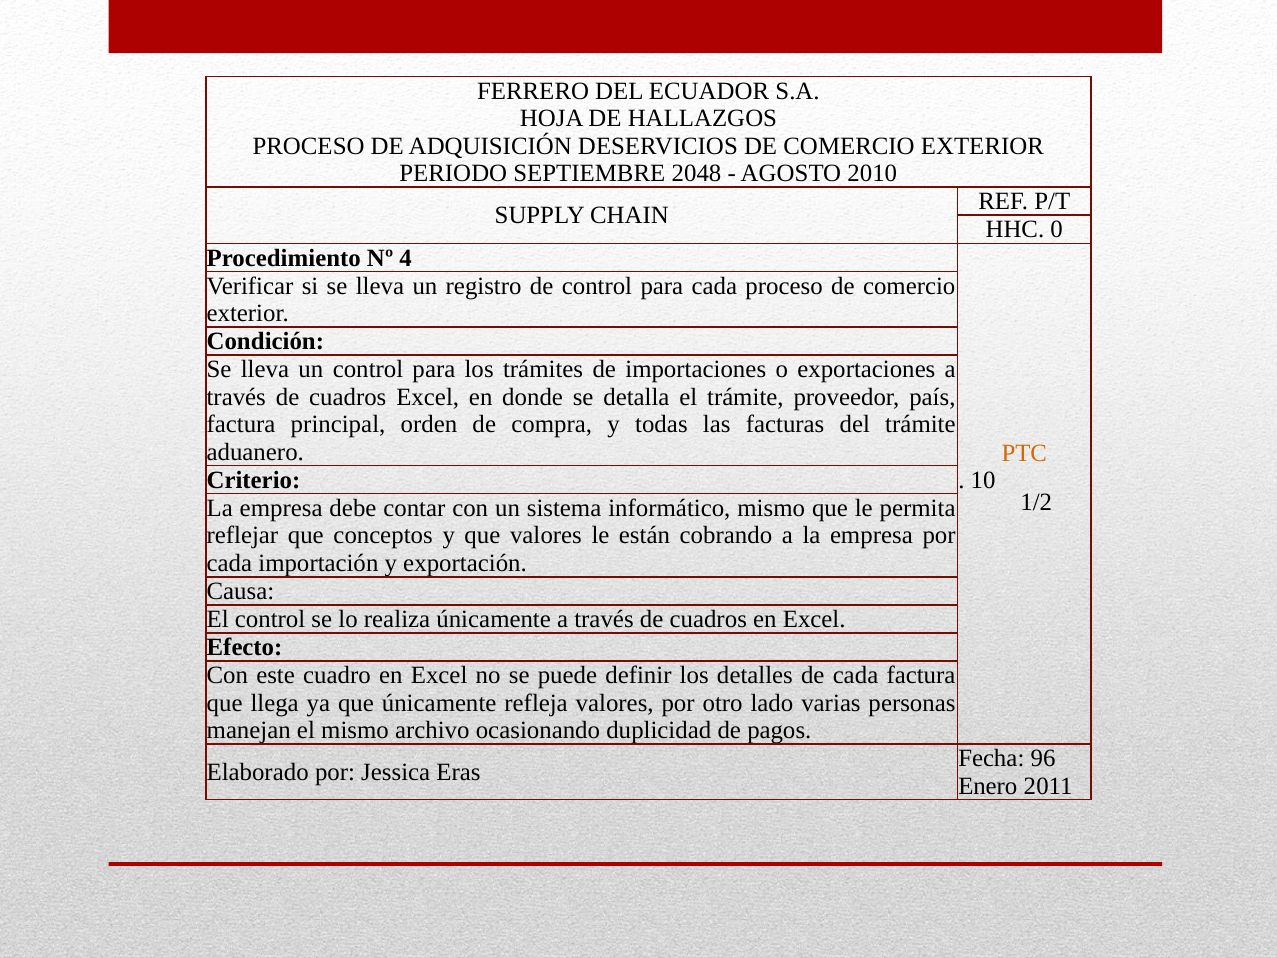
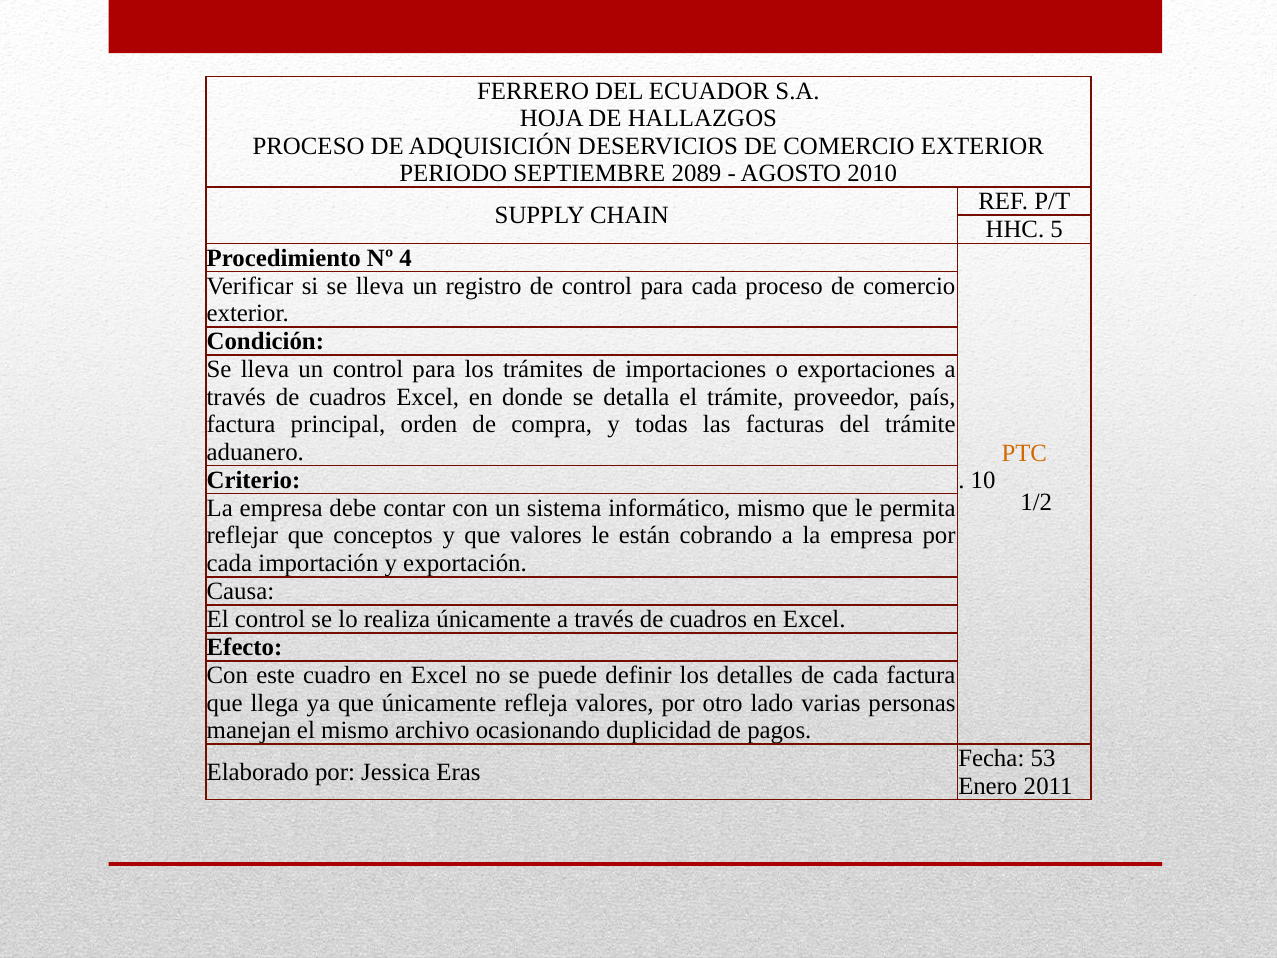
2048: 2048 -> 2089
0: 0 -> 5
96: 96 -> 53
